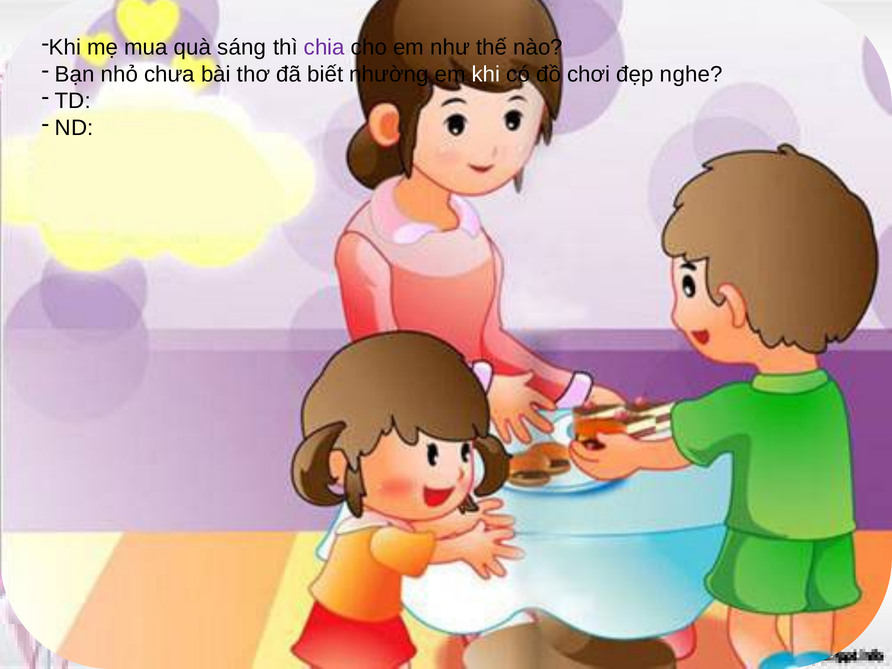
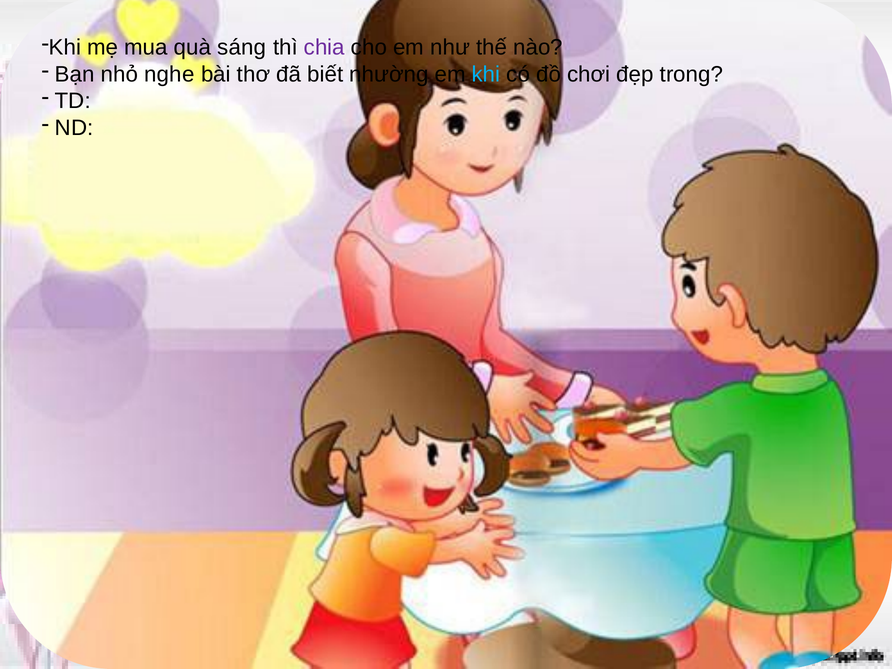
chưa: chưa -> nghe
khi at (486, 74) colour: white -> light blue
nghe: nghe -> trong
